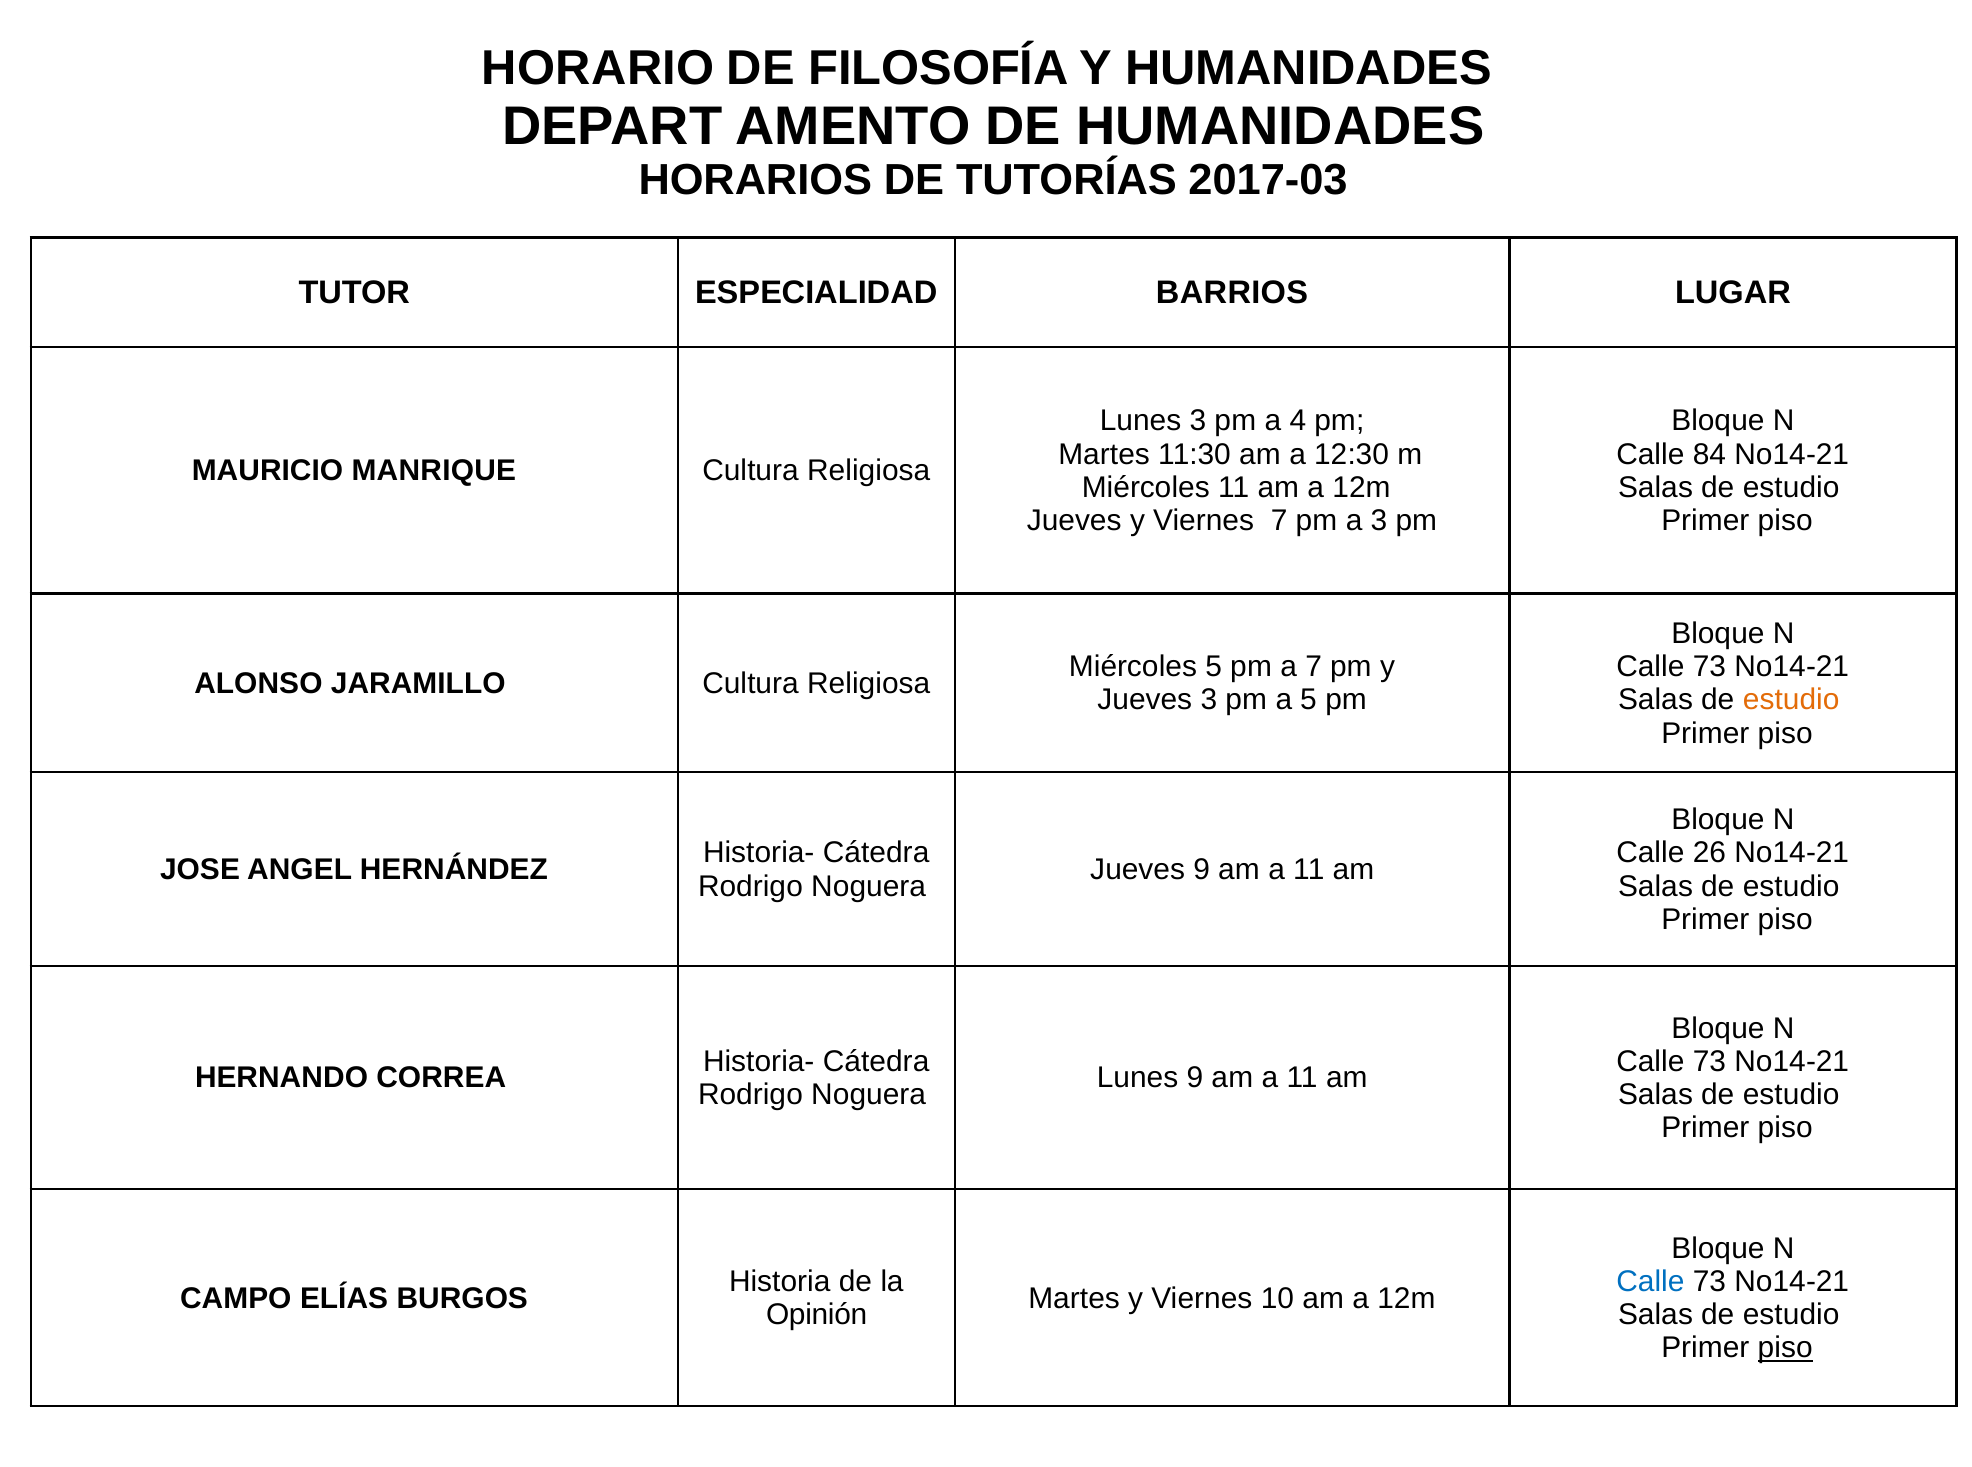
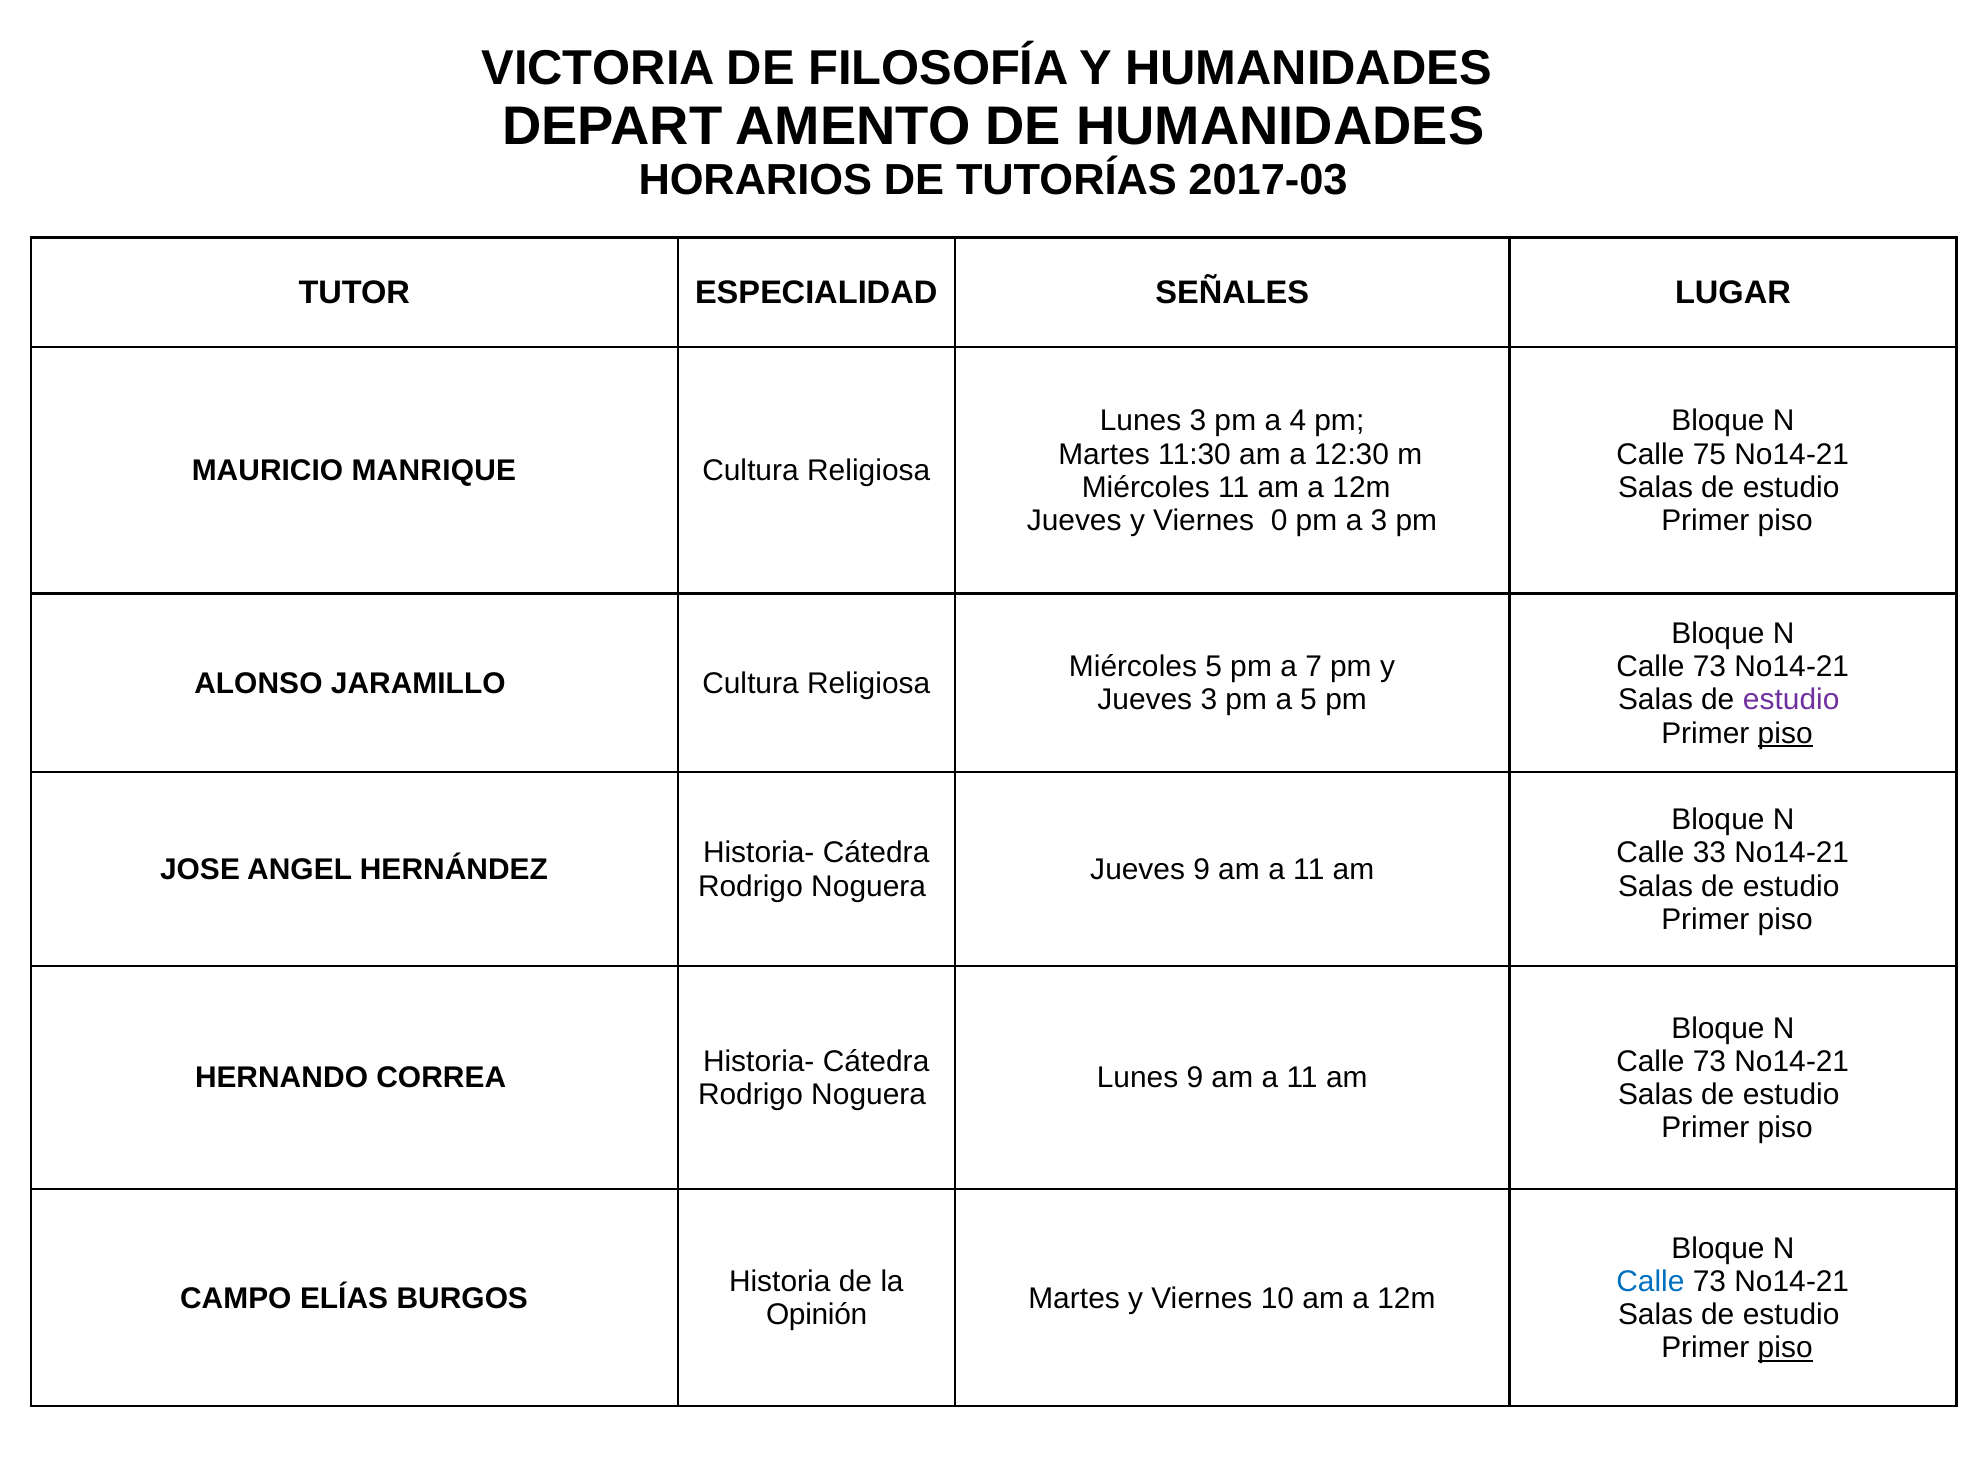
HORARIO: HORARIO -> VICTORIA
BARRIOS: BARRIOS -> SEÑALES
84: 84 -> 75
Viernes 7: 7 -> 0
estudio at (1791, 700) colour: orange -> purple
piso at (1785, 733) underline: none -> present
26: 26 -> 33
